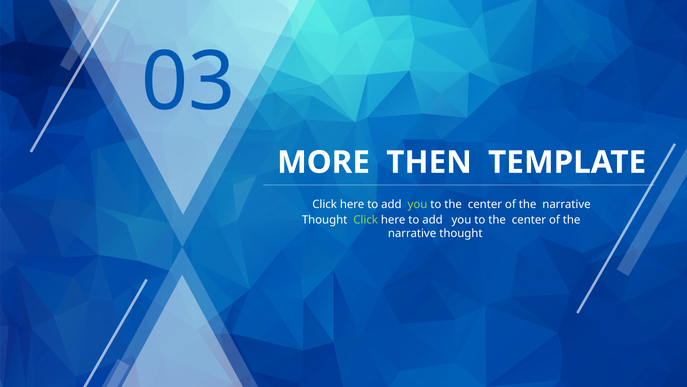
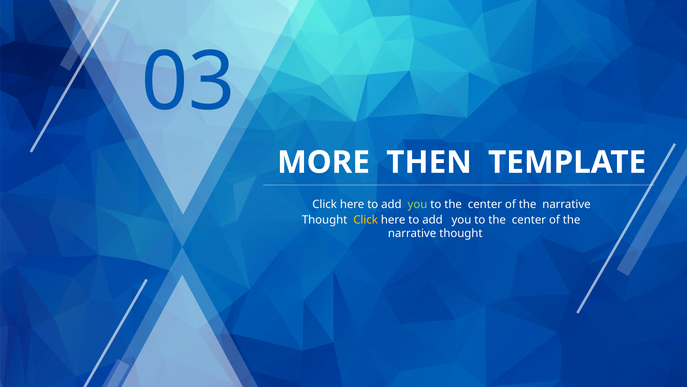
Click at (366, 220) colour: light green -> yellow
